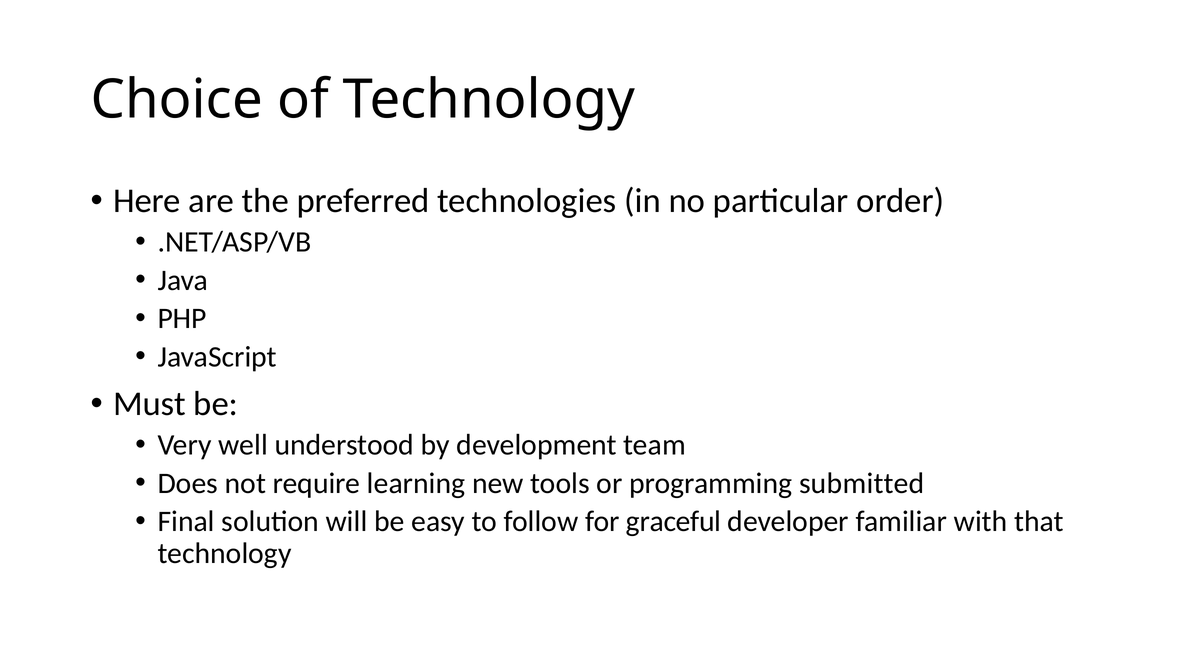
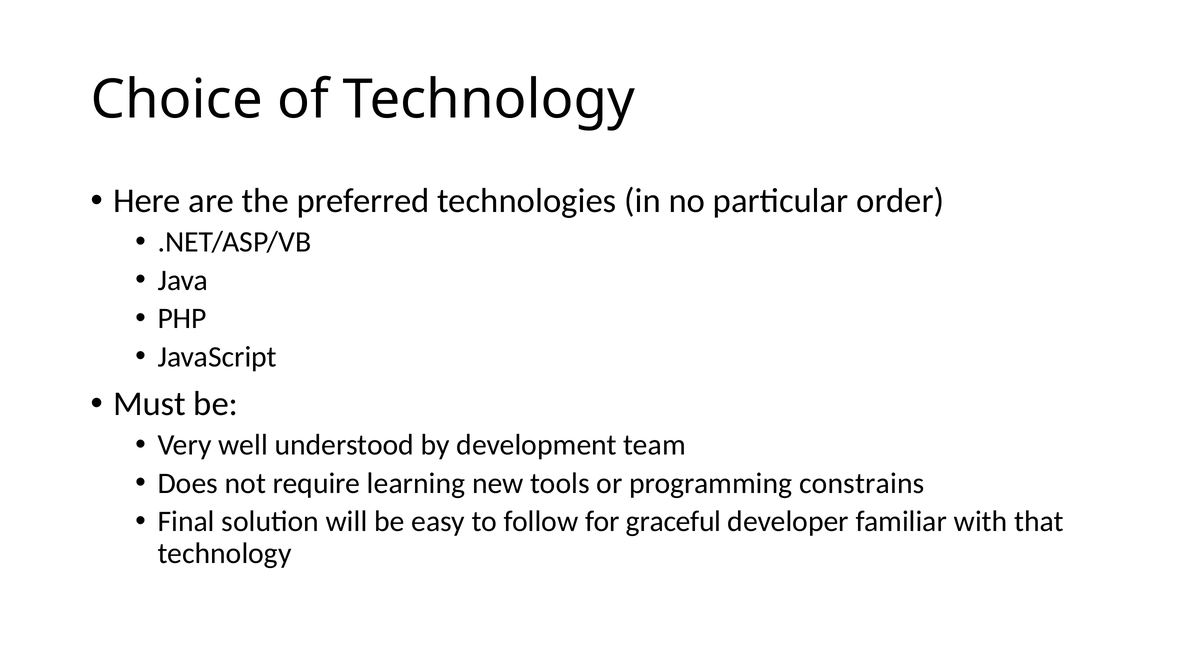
submitted: submitted -> constrains
